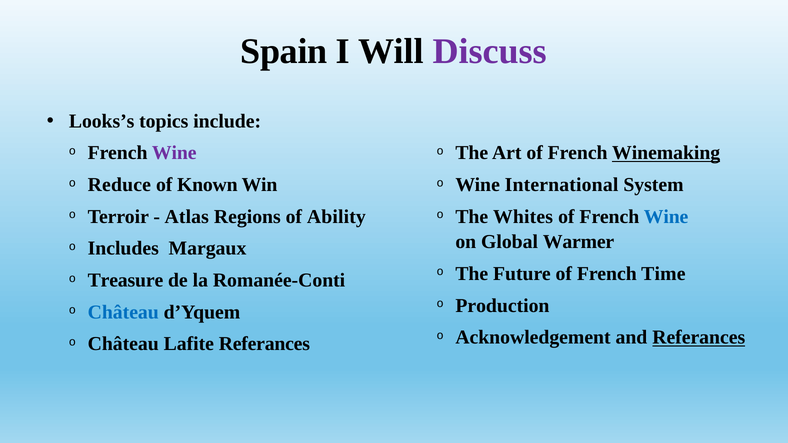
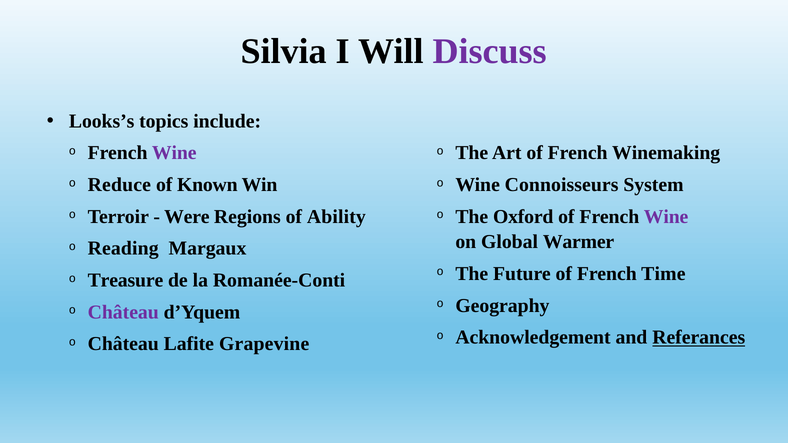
Spain: Spain -> Silvia
Winemaking underline: present -> none
International: International -> Connoisseurs
Atlas: Atlas -> Were
Whites: Whites -> Oxford
Wine at (666, 217) colour: blue -> purple
Includes: Includes -> Reading
Production: Production -> Geography
Château at (123, 312) colour: blue -> purple
Lafite Referances: Referances -> Grapevine
